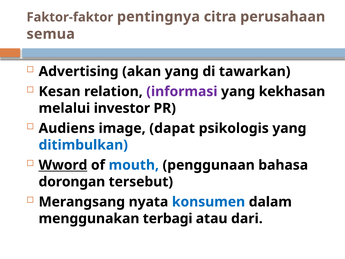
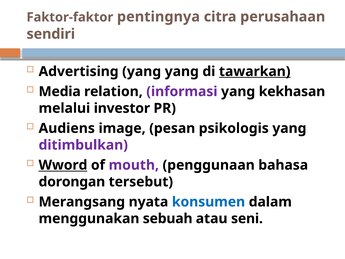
semua: semua -> sendiri
Advertising akan: akan -> yang
tawarkan underline: none -> present
Kesan: Kesan -> Media
dapat: dapat -> pesan
ditimbulkan colour: blue -> purple
mouth colour: blue -> purple
terbagi: terbagi -> sebuah
dari: dari -> seni
